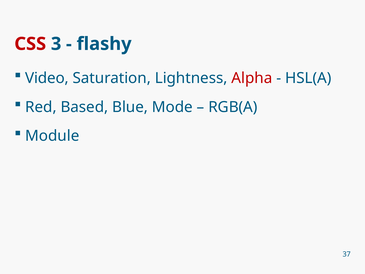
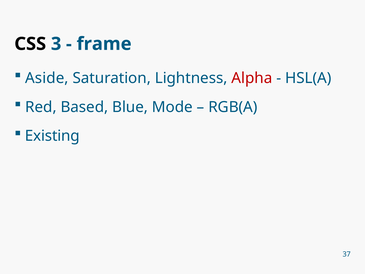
CSS colour: red -> black
flashy: flashy -> frame
Video: Video -> Aside
Module: Module -> Existing
